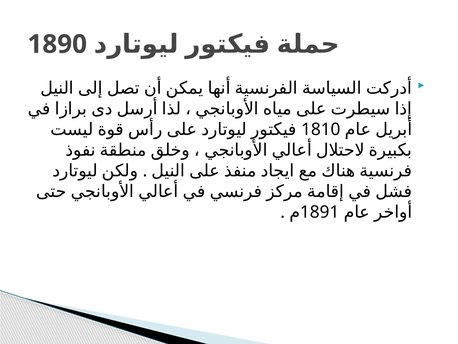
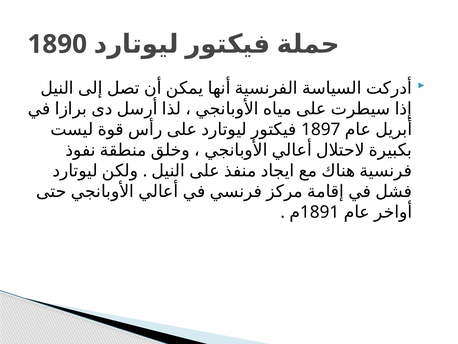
1810: 1810 -> 1897
